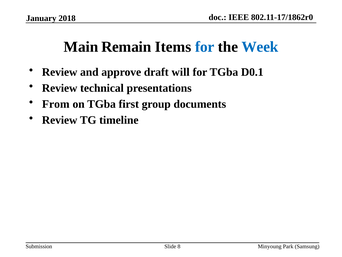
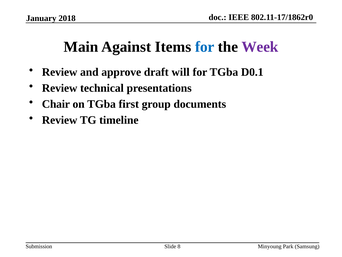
Remain: Remain -> Against
Week colour: blue -> purple
From: From -> Chair
